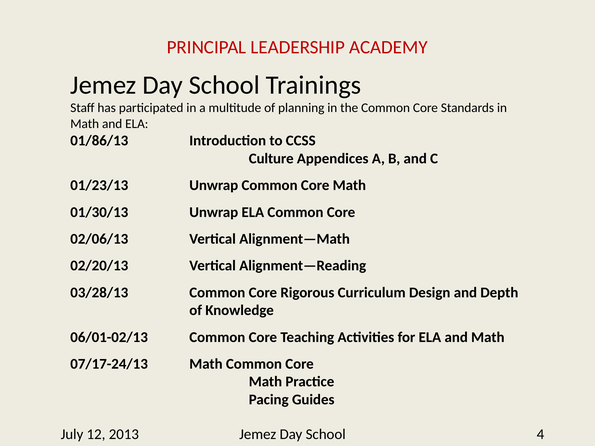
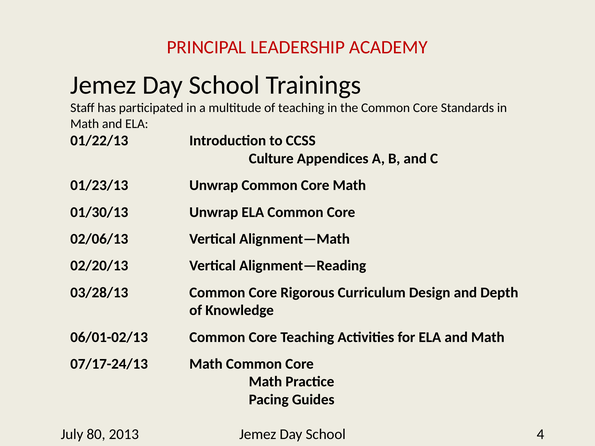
of planning: planning -> teaching
01/86/13: 01/86/13 -> 01/22/13
12: 12 -> 80
